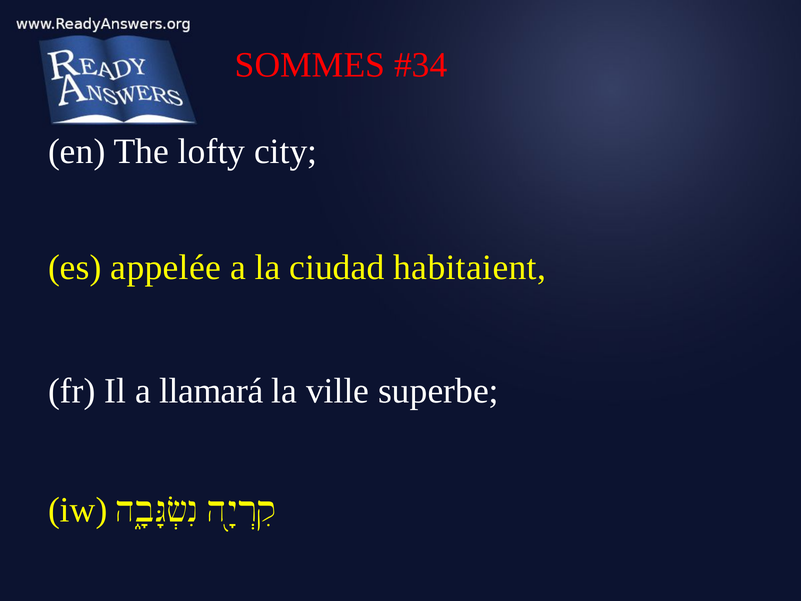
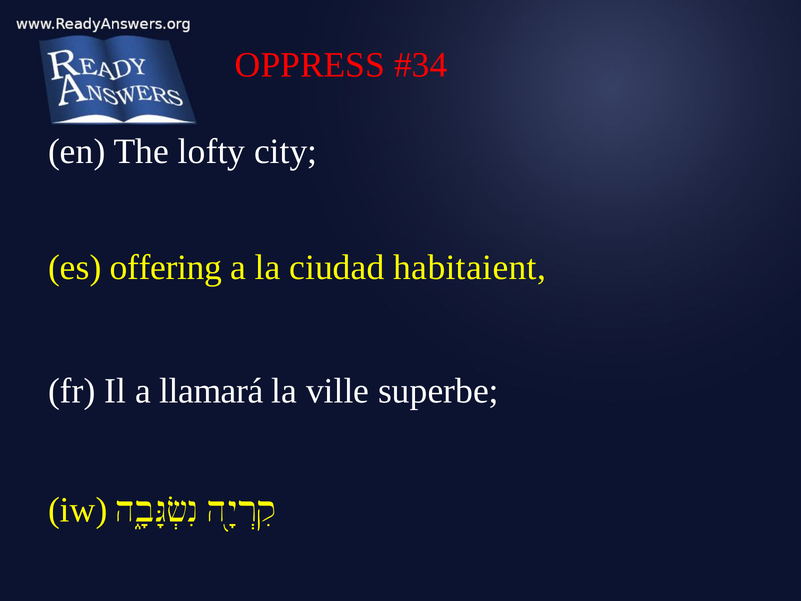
SOMMES: SOMMES -> OPPRESS
appelée: appelée -> offering
